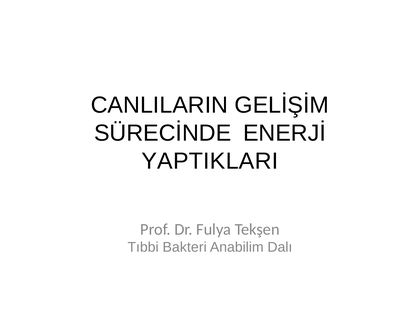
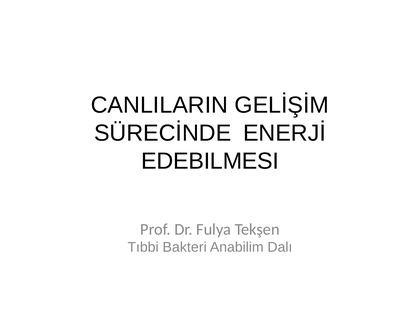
YAPTIKLARI: YAPTIKLARI -> EDEBILMESI
